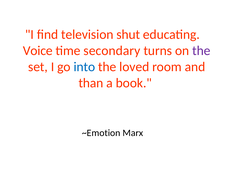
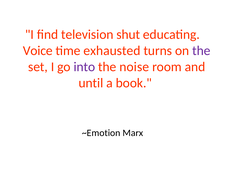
secondary: secondary -> exhausted
into colour: blue -> purple
loved: loved -> noise
than: than -> until
